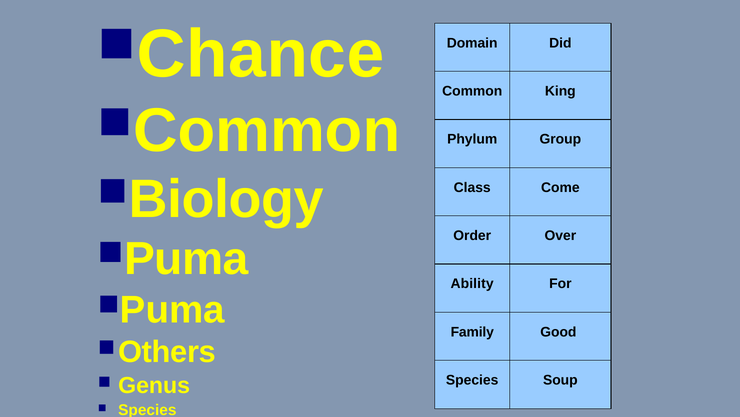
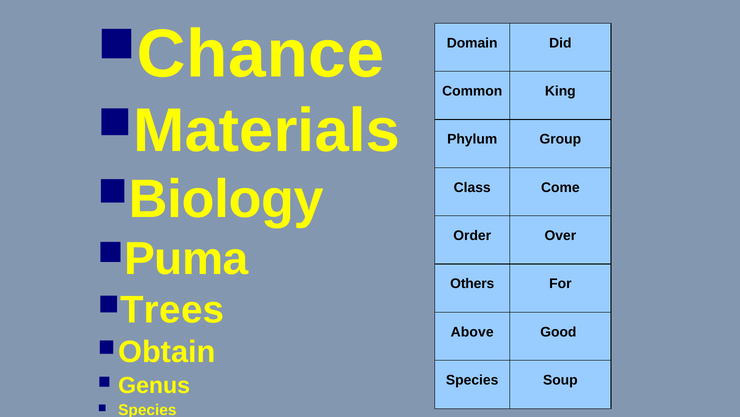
Common at (267, 131): Common -> Materials
Ability: Ability -> Others
Puma at (172, 309): Puma -> Trees
Family: Family -> Above
Others: Others -> Obtain
